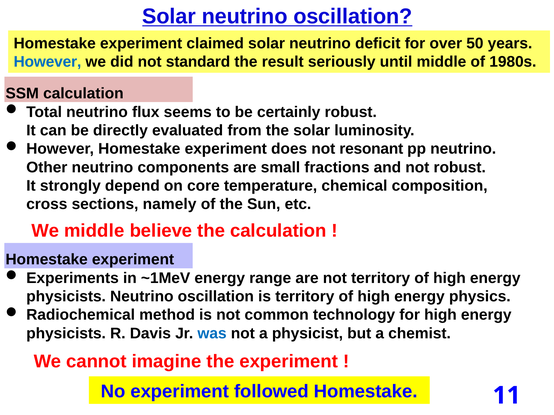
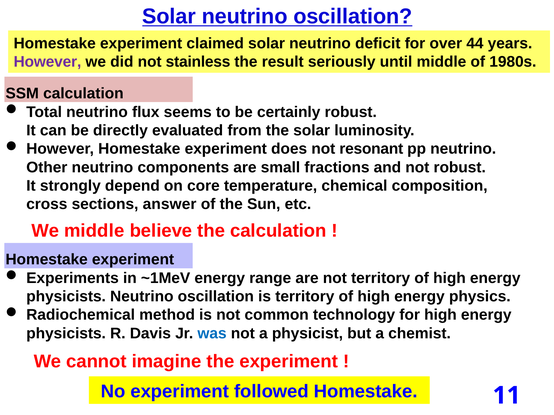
50: 50 -> 44
However at (47, 62) colour: blue -> purple
standard: standard -> stainless
namely: namely -> answer
